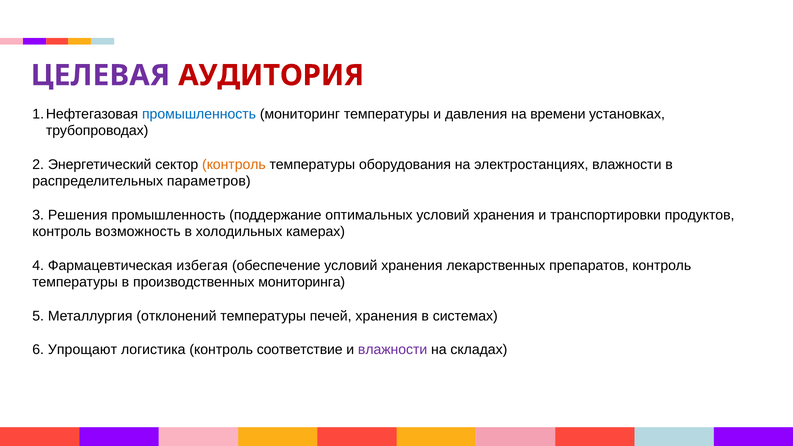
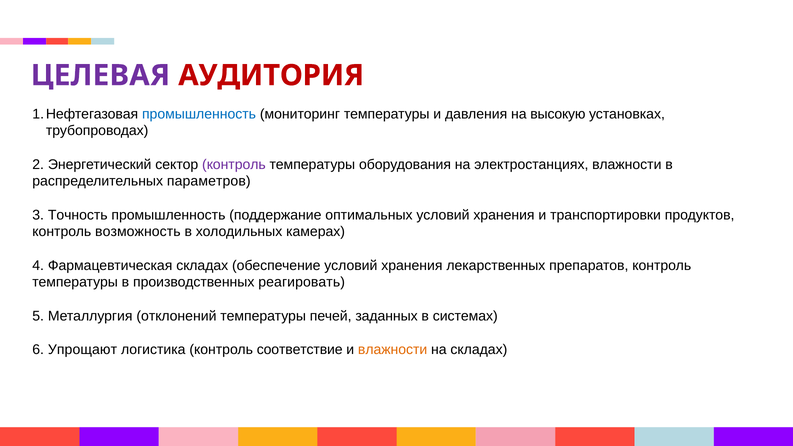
времени: времени -> высокую
контроль at (234, 165) colour: orange -> purple
Решения: Решения -> Точность
Фармацевтическая избегая: избегая -> складах
мониторинга: мониторинга -> реагировать
печей хранения: хранения -> заданных
влажности at (393, 350) colour: purple -> orange
